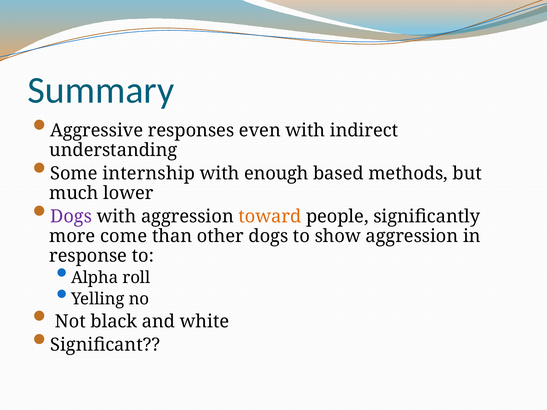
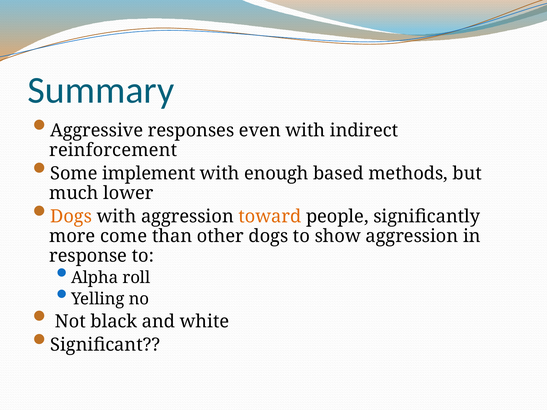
understanding: understanding -> reinforcement
internship: internship -> implement
Dogs at (71, 216) colour: purple -> orange
